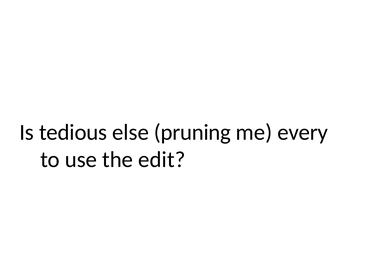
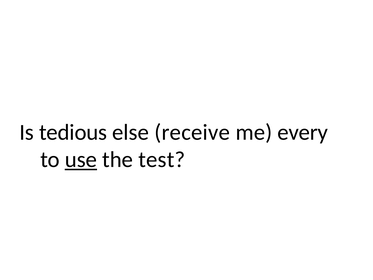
pruning: pruning -> receive
use underline: none -> present
edit: edit -> test
